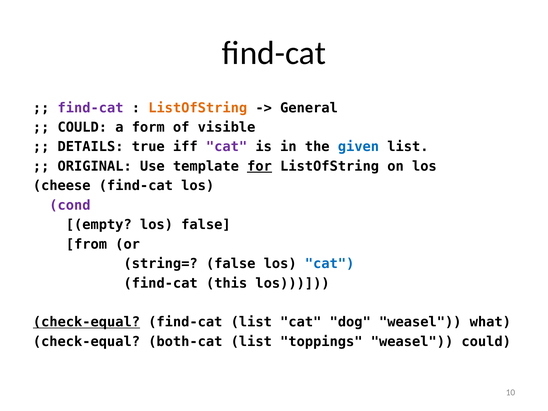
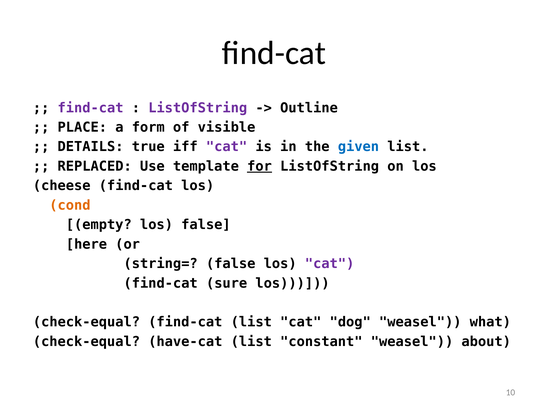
ListOfString at (198, 108) colour: orange -> purple
General: General -> Outline
COULD at (82, 127): COULD -> PLACE
ORIGINAL: ORIGINAL -> REPLACED
cond colour: purple -> orange
from: from -> here
cat at (330, 264) colour: blue -> purple
this: this -> sure
check-equal at (86, 322) underline: present -> none
both-cat: both-cat -> have-cat
toppings: toppings -> constant
weasel could: could -> about
